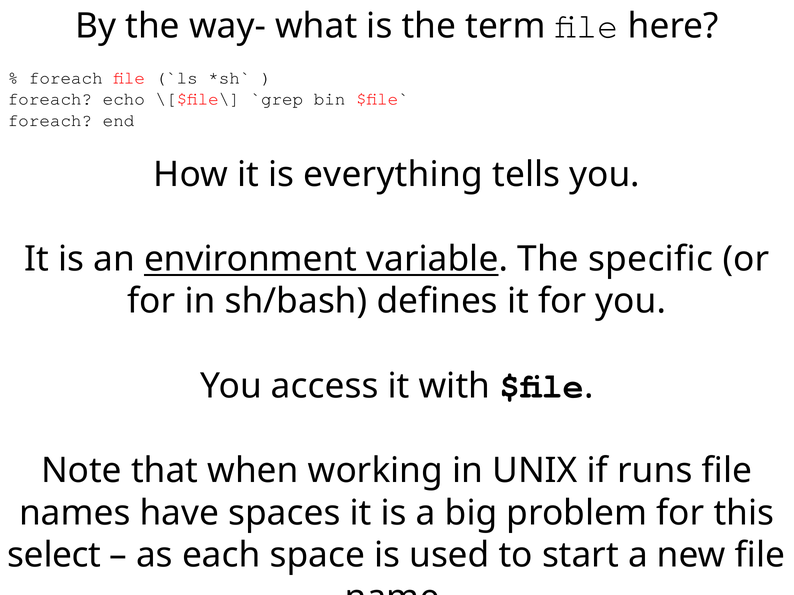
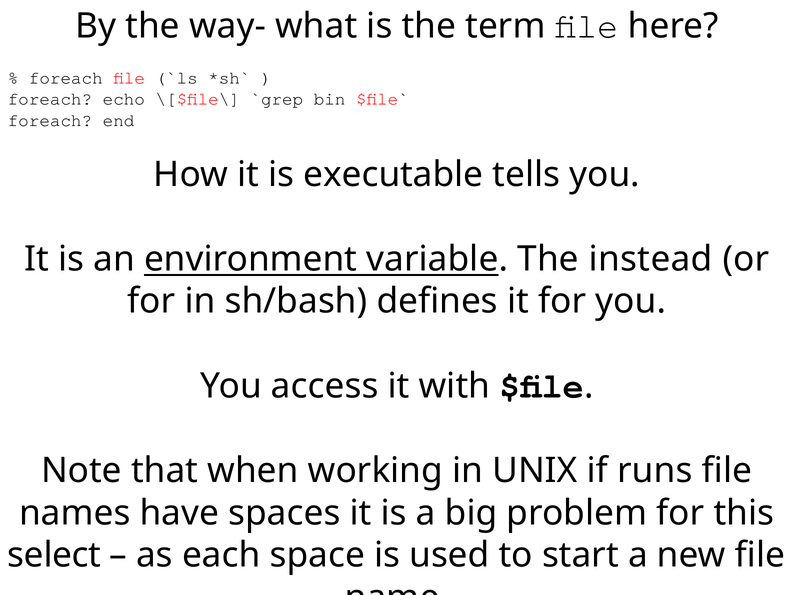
everything: everything -> executable
specific: specific -> instead
